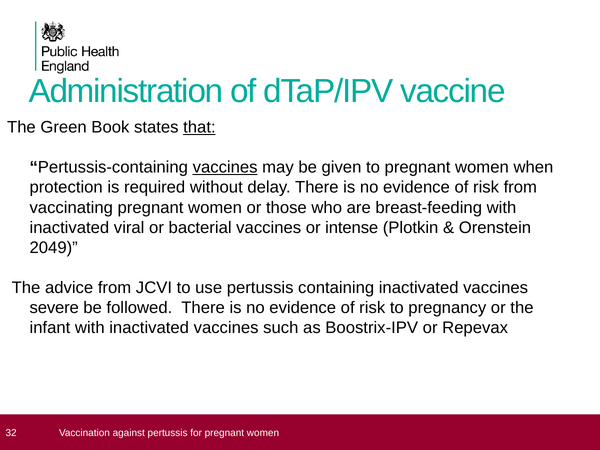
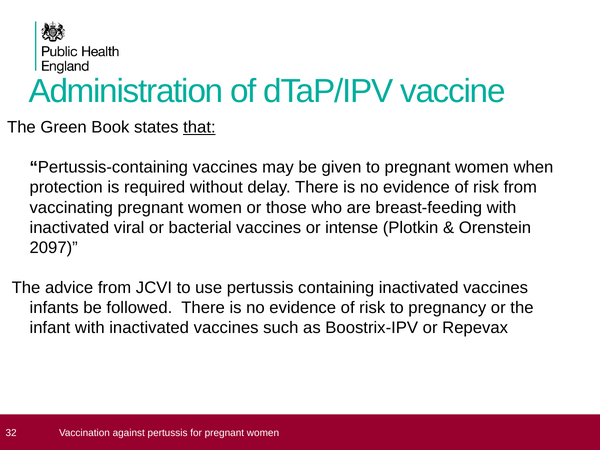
vaccines at (225, 167) underline: present -> none
2049: 2049 -> 2097
severe: severe -> infants
